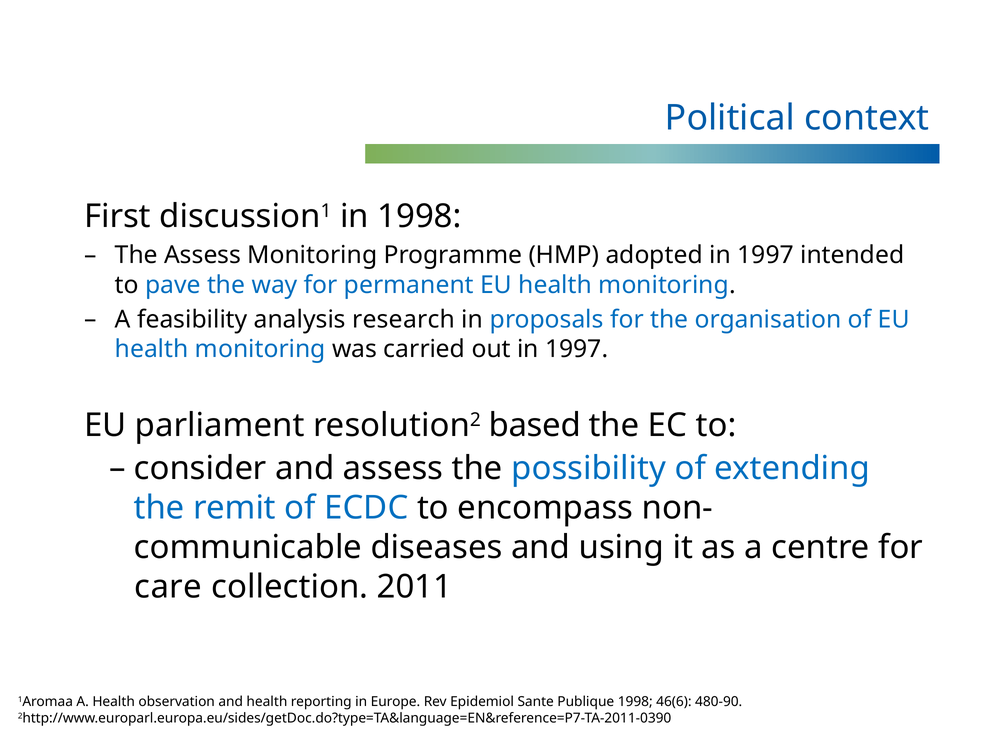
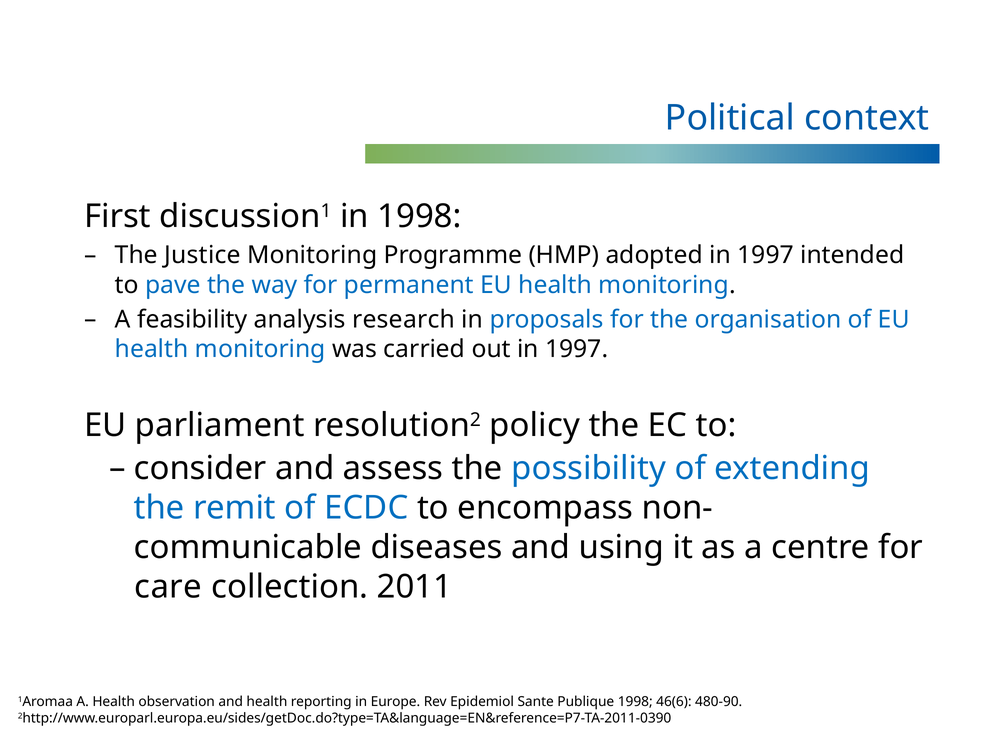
The Assess: Assess -> Justice
based: based -> policy
